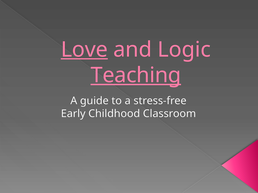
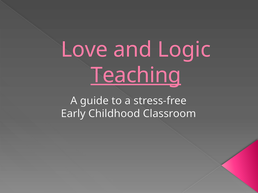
Love underline: present -> none
